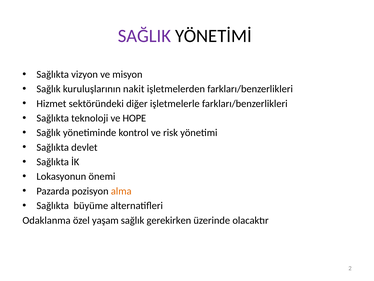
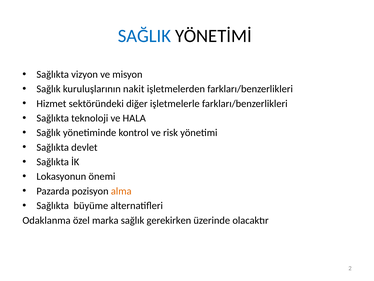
SAĞLIK colour: purple -> blue
HOPE: HOPE -> HALA
yaşam: yaşam -> marka
